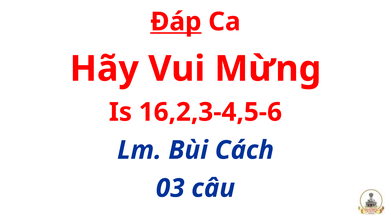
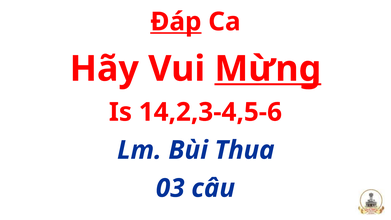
Mừng underline: none -> present
16,2,3-4,5-6: 16,2,3-4,5-6 -> 14,2,3-4,5-6
Cách: Cách -> Thua
